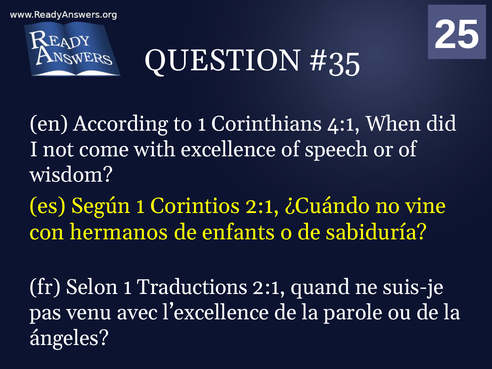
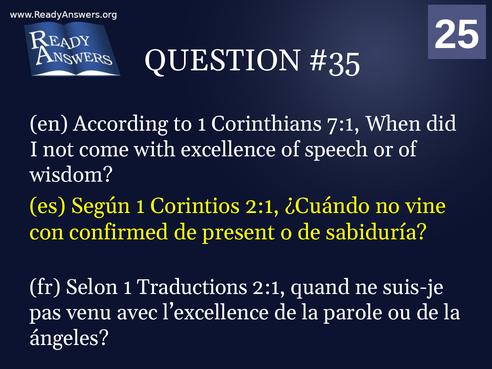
4:1: 4:1 -> 7:1
hermanos: hermanos -> confirmed
enfants: enfants -> present
